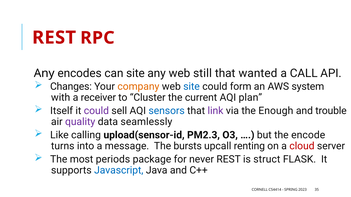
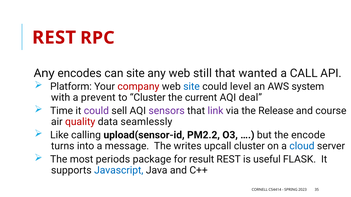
Changes: Changes -> Platform
company colour: orange -> red
form: form -> level
receiver: receiver -> prevent
plan: plan -> deal
Itself: Itself -> Time
sensors colour: blue -> purple
Enough: Enough -> Release
trouble: trouble -> course
quality colour: purple -> red
PM2.3: PM2.3 -> PM2.2
bursts: bursts -> writes
upcall renting: renting -> cluster
cloud colour: red -> blue
never: never -> result
struct: struct -> useful
